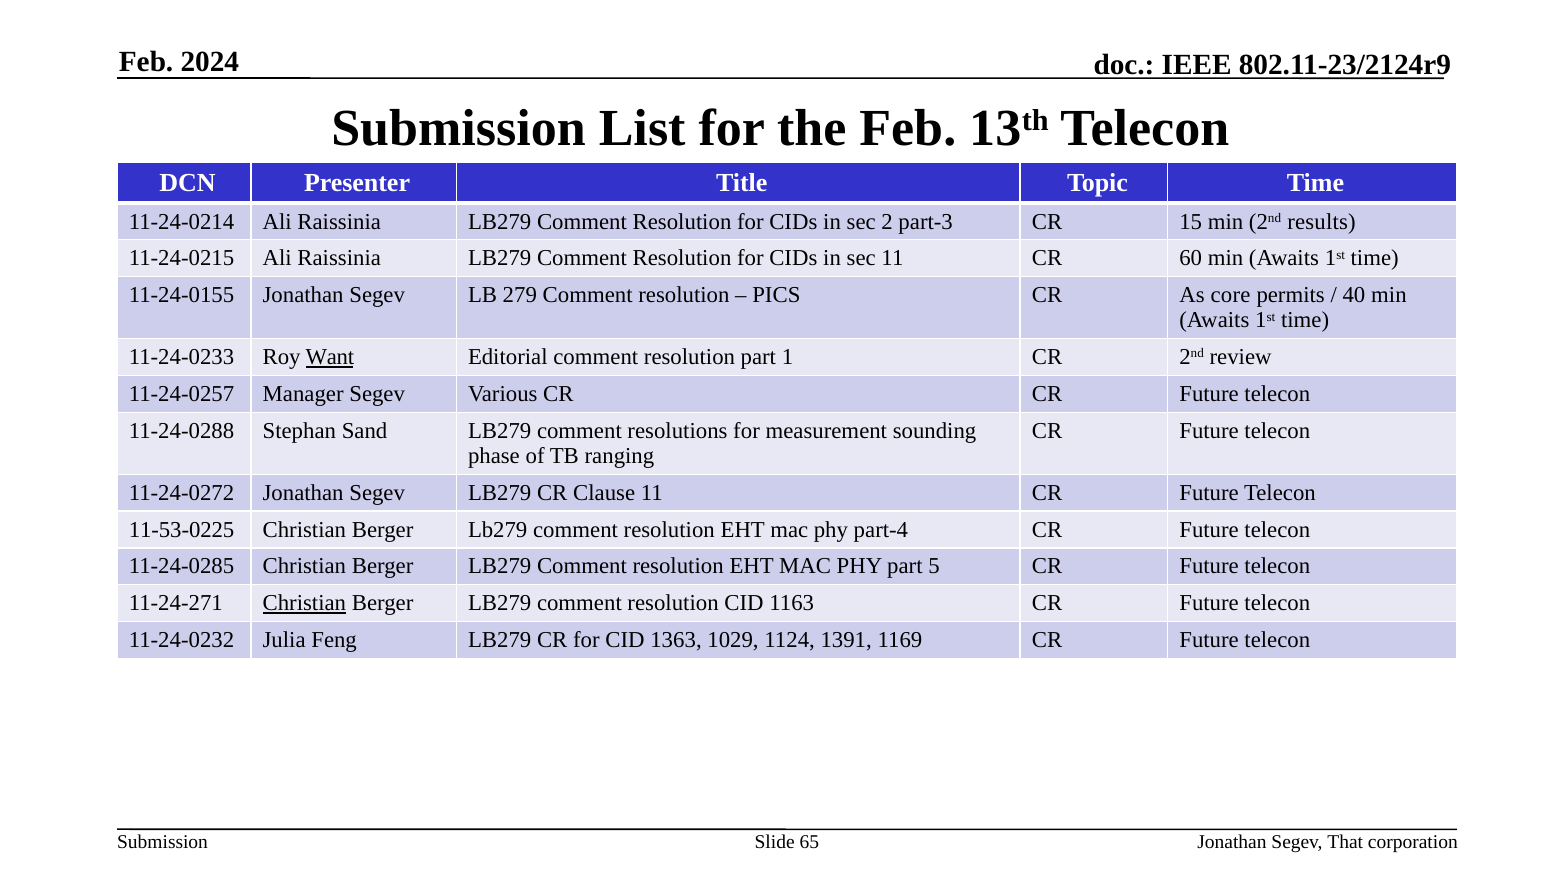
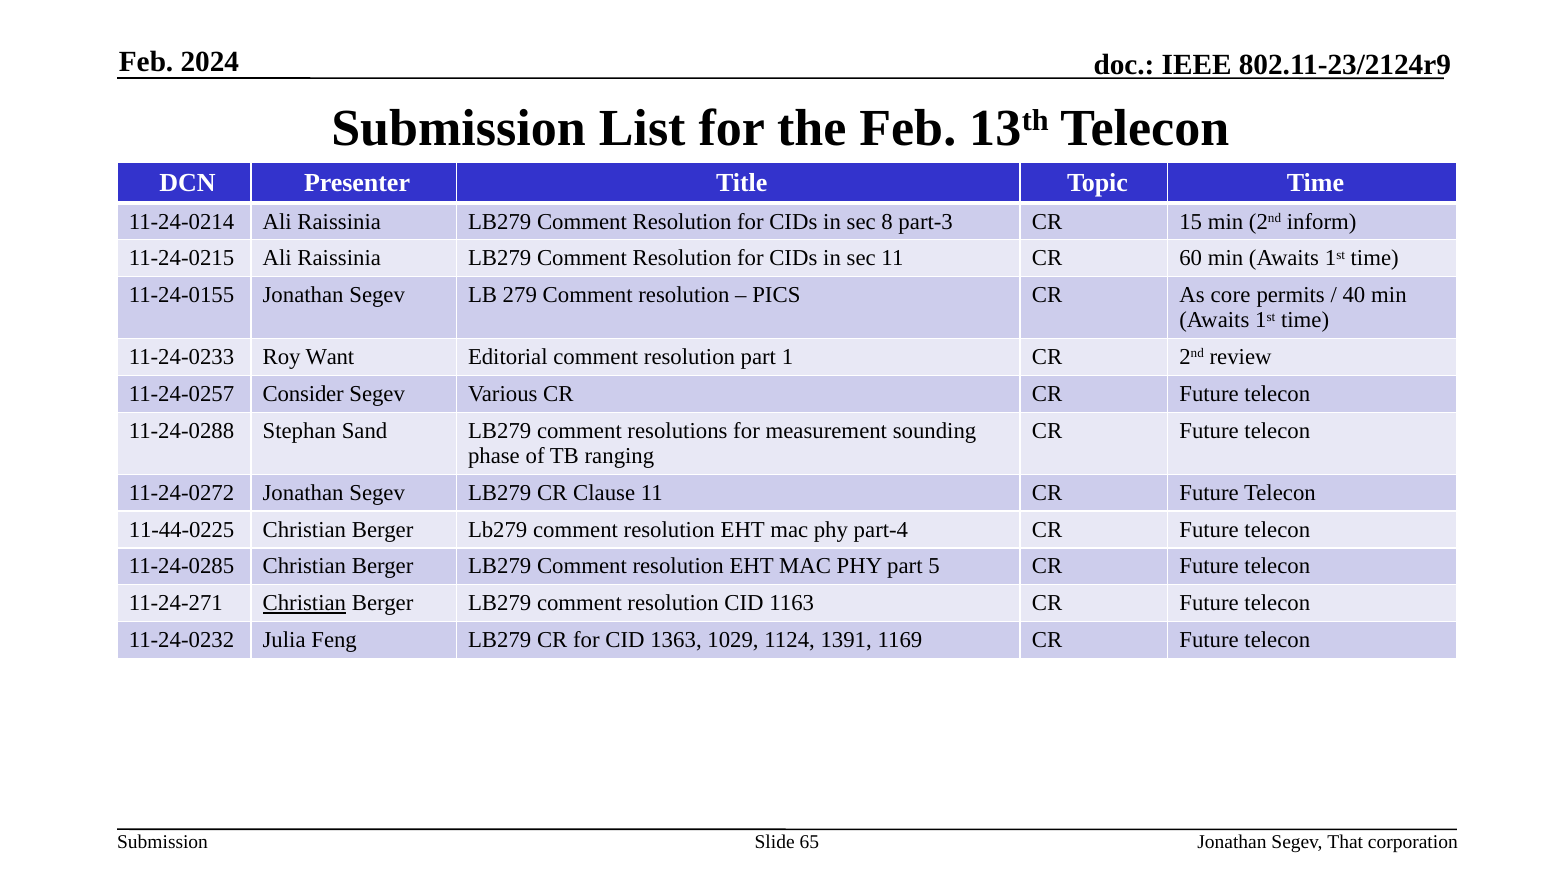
2: 2 -> 8
results: results -> inform
Want underline: present -> none
Manager: Manager -> Consider
11-53-0225: 11-53-0225 -> 11-44-0225
